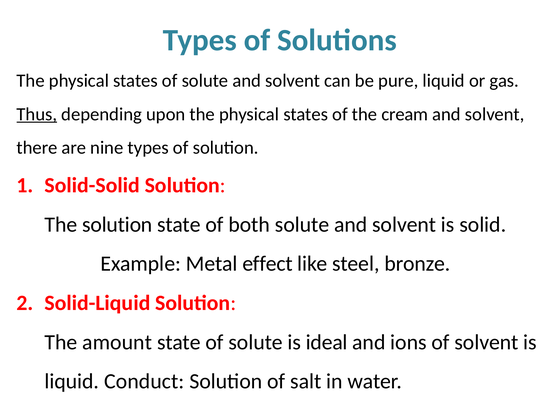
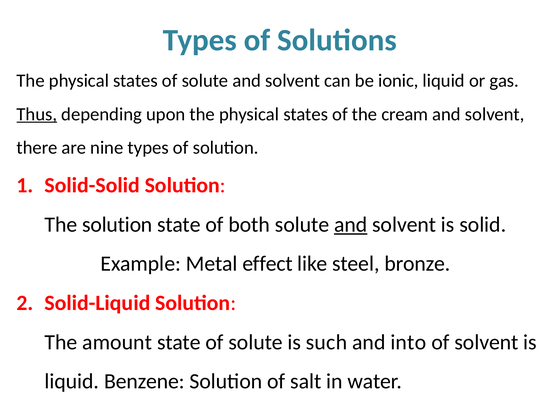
pure: pure -> ionic
and at (351, 225) underline: none -> present
ideal: ideal -> such
ions: ions -> into
Conduct: Conduct -> Benzene
